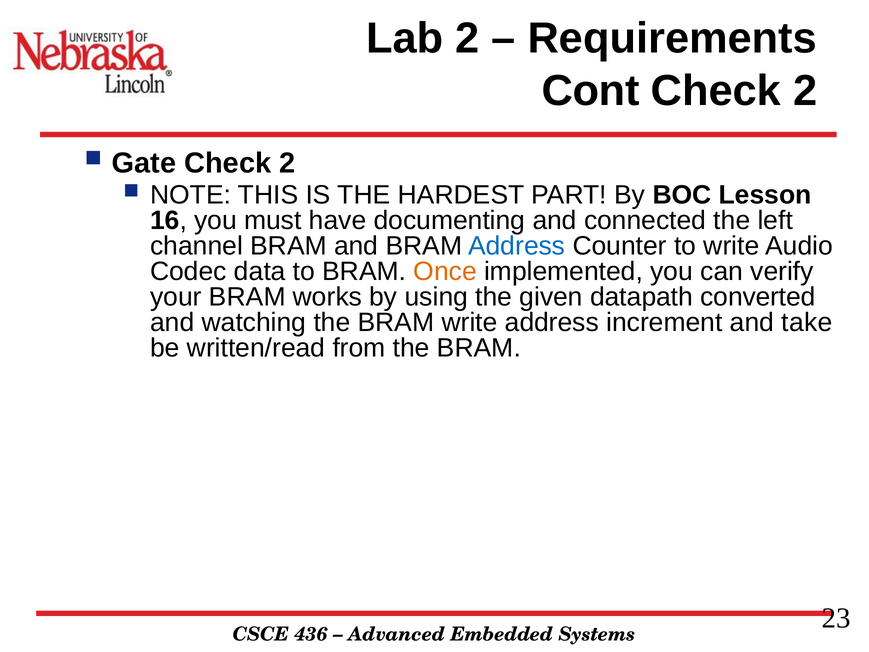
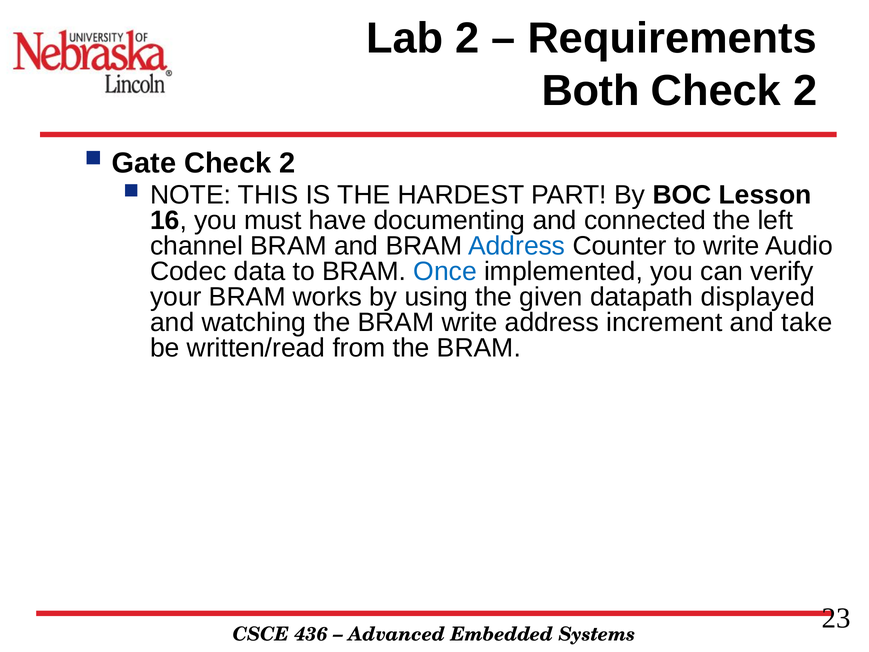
Cont: Cont -> Both
Once colour: orange -> blue
converted: converted -> displayed
